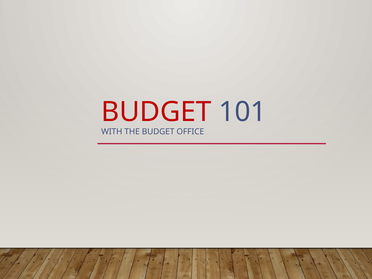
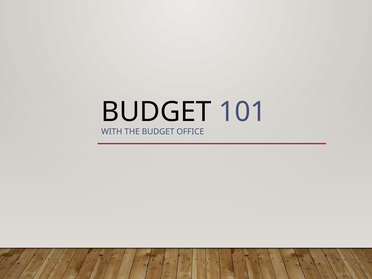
BUDGET at (156, 112) colour: red -> black
